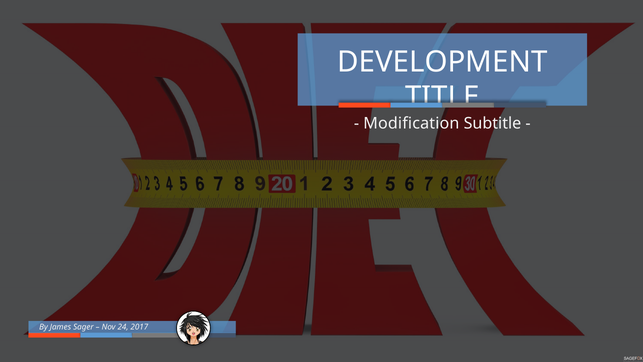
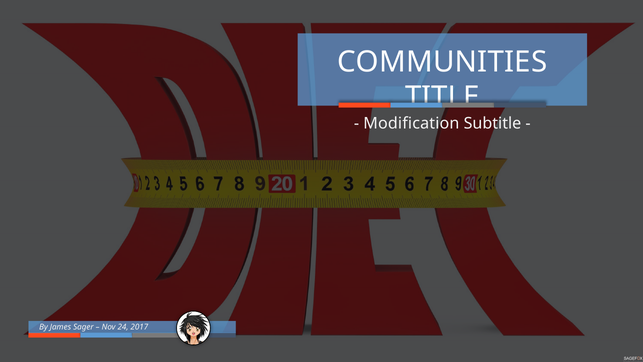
DEVELOPMENT: DEVELOPMENT -> COMMUNITIES
